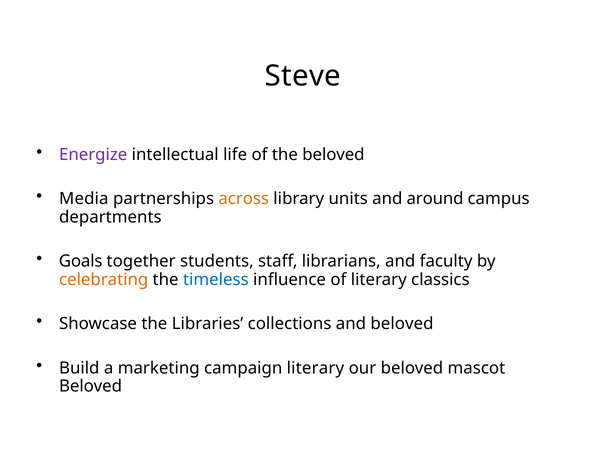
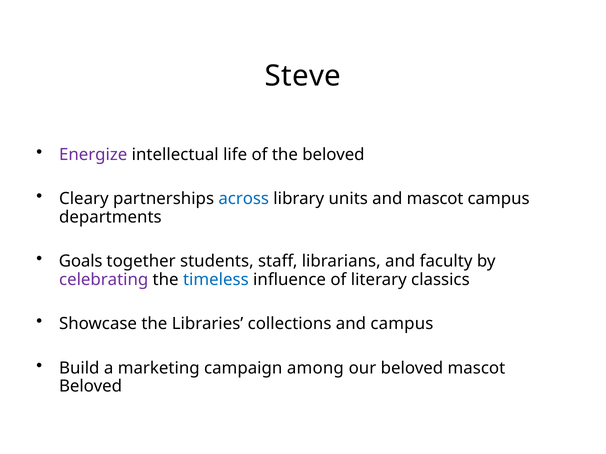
Media: Media -> Cleary
across colour: orange -> blue
and around: around -> mascot
celebrating colour: orange -> purple
and beloved: beloved -> campus
campaign literary: literary -> among
